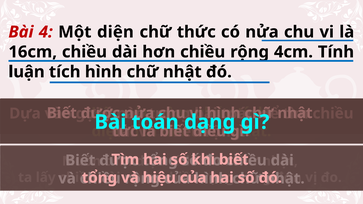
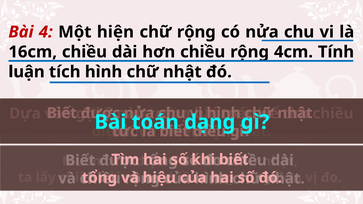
Một diện: diện -> hiện
chữ thức: thức -> rộng
